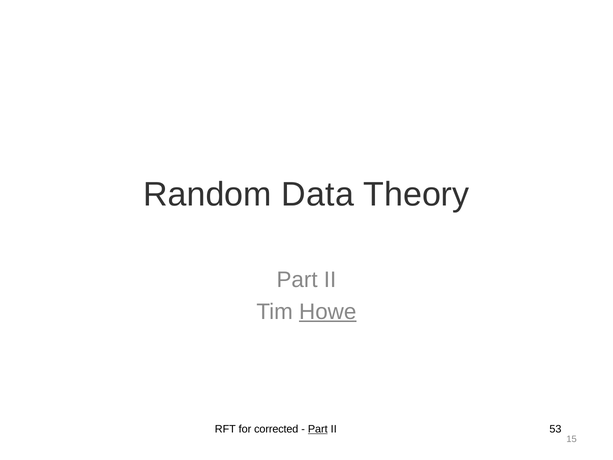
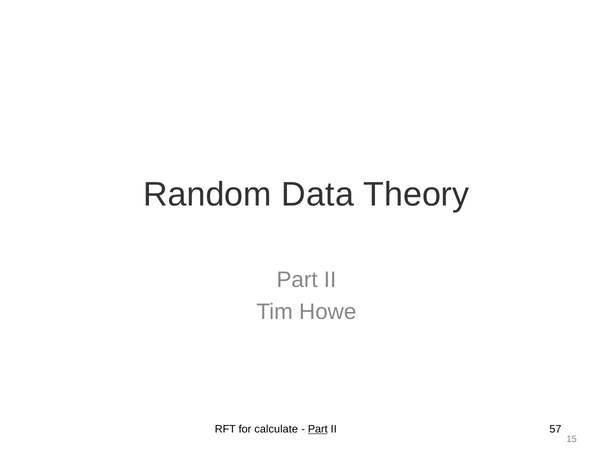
Howe underline: present -> none
corrected: corrected -> calculate
53: 53 -> 57
